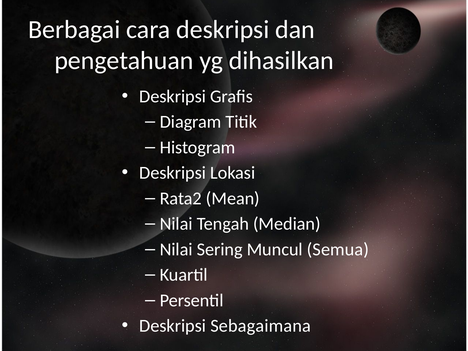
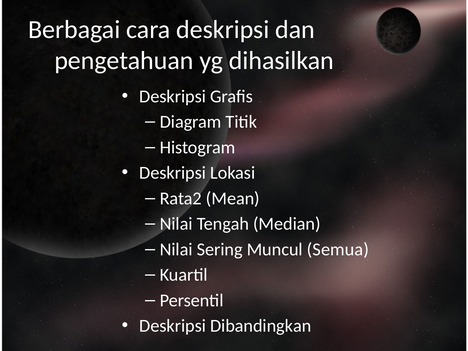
Sebagaimana: Sebagaimana -> Dibandingkan
